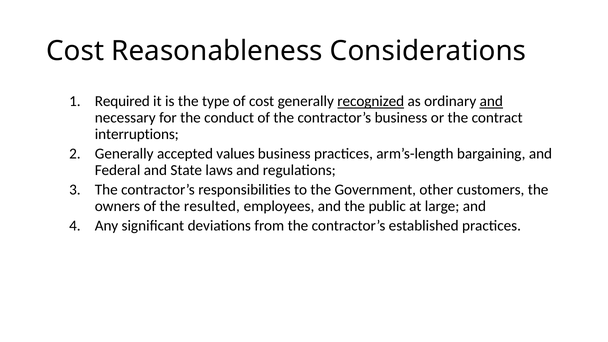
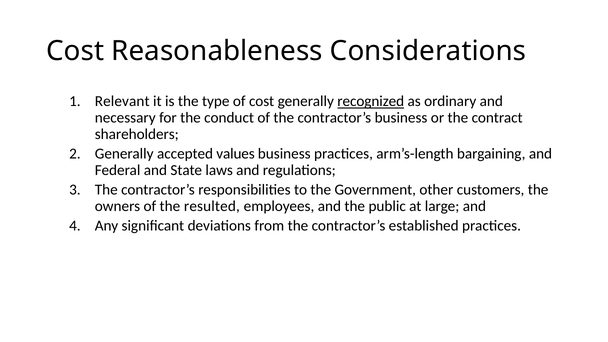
Required: Required -> Relevant
and at (491, 101) underline: present -> none
interruptions: interruptions -> shareholders
